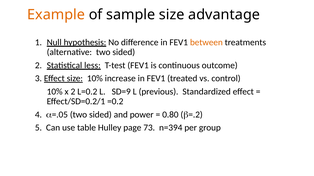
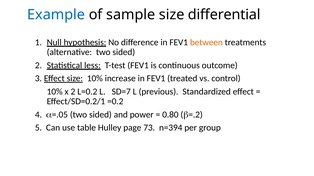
Example colour: orange -> blue
advantage: advantage -> differential
SD=9: SD=9 -> SD=7
